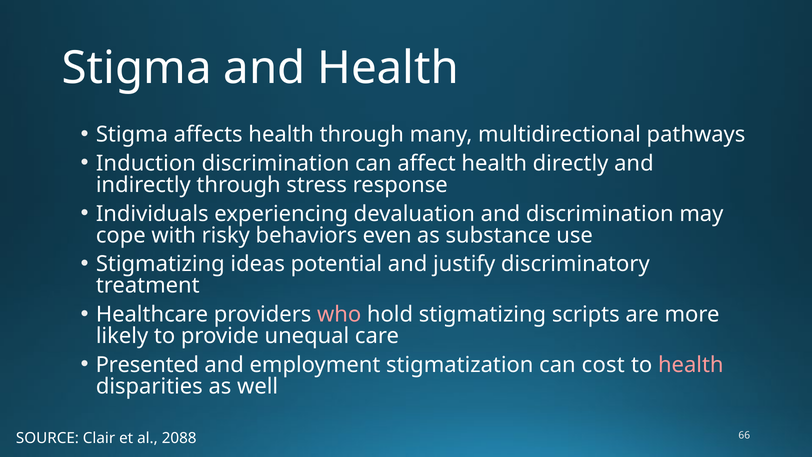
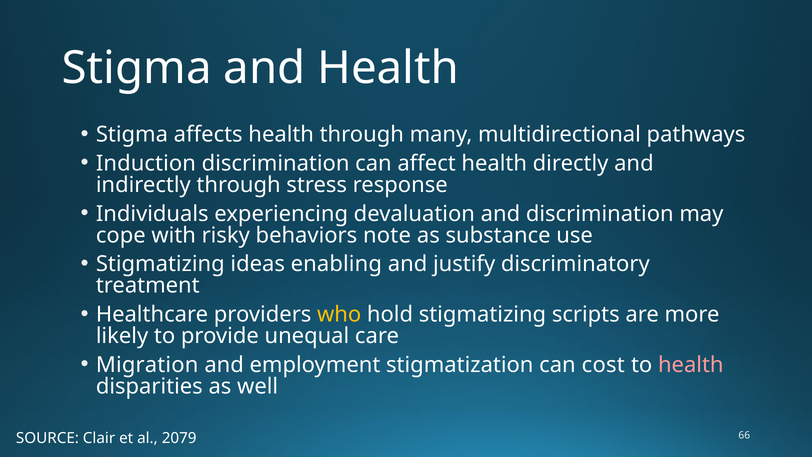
even: even -> note
potential: potential -> enabling
who colour: pink -> yellow
Presented: Presented -> Migration
2088: 2088 -> 2079
